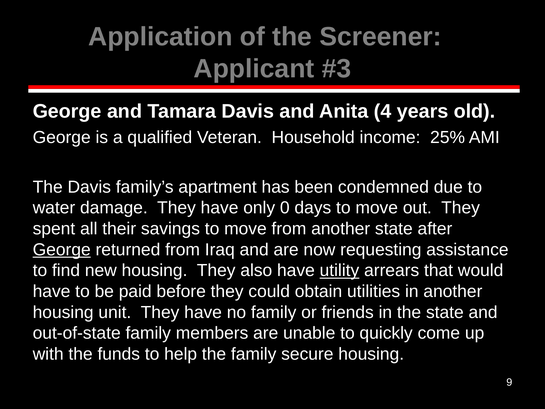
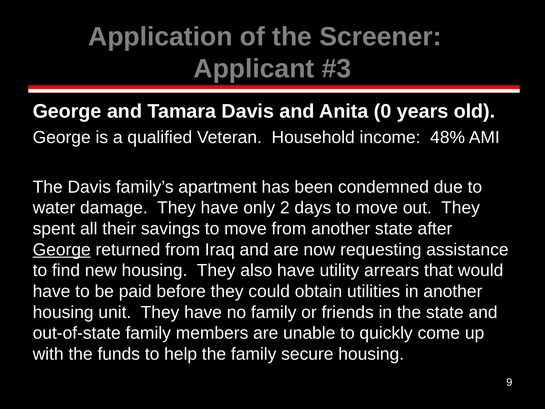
4: 4 -> 0
25%: 25% -> 48%
0: 0 -> 2
utility underline: present -> none
